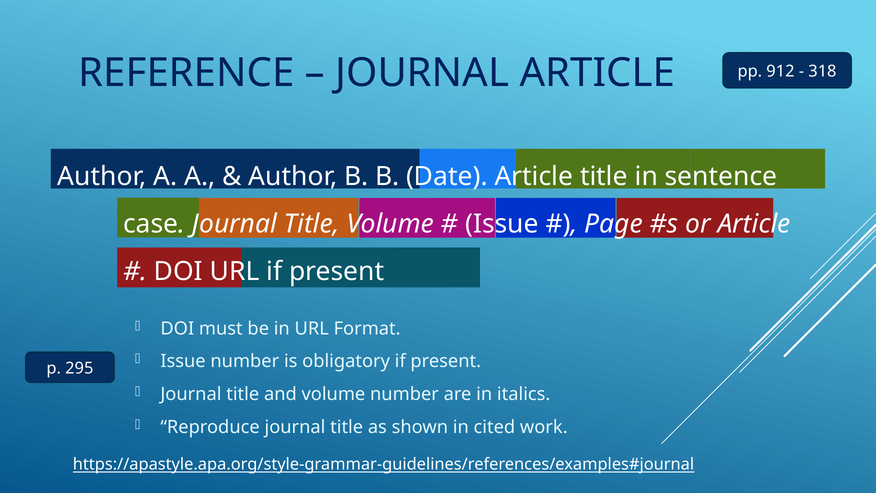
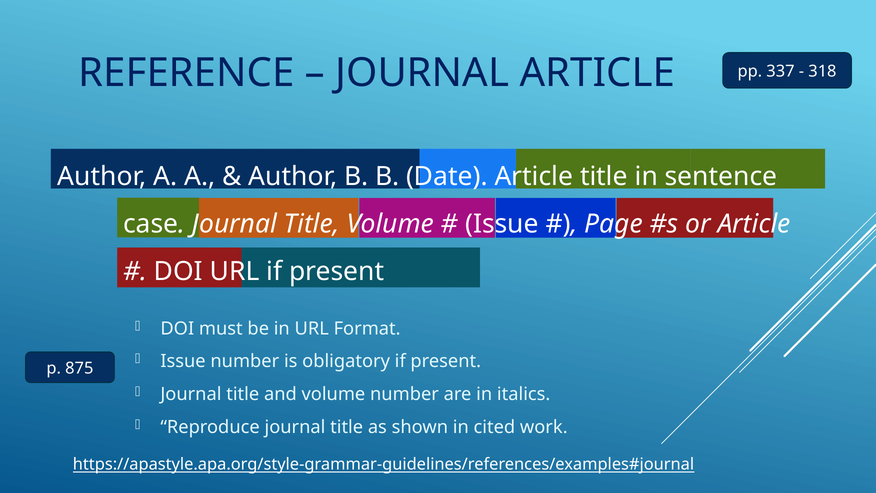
912: 912 -> 337
295: 295 -> 875
